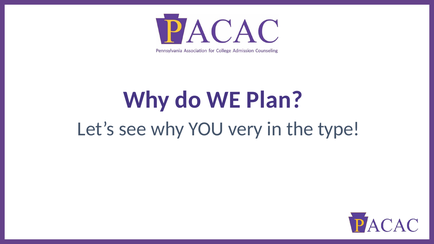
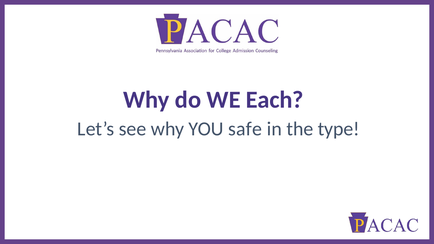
Plan: Plan -> Each
very: very -> safe
